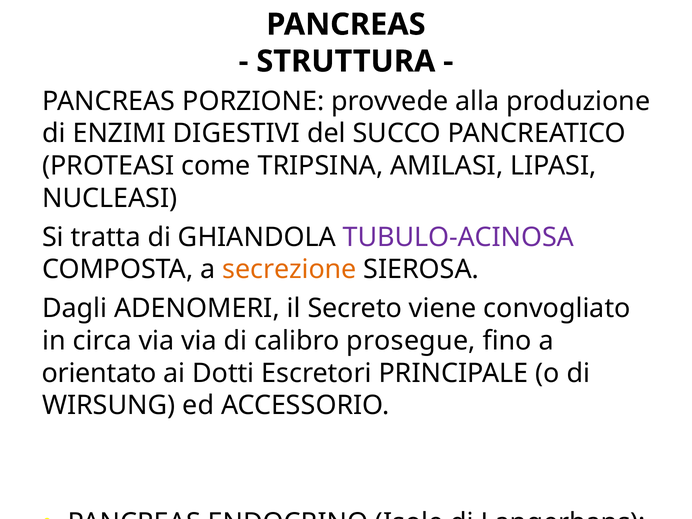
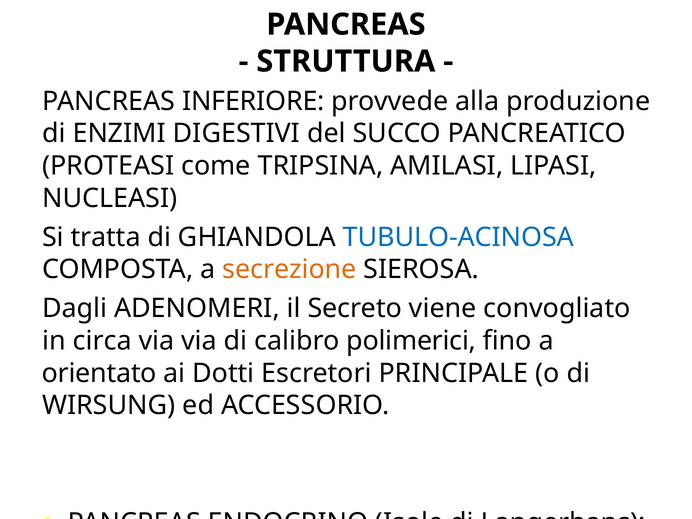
PORZIONE: PORZIONE -> INFERIORE
TUBULO-ACINOSA colour: purple -> blue
prosegue: prosegue -> polimerici
